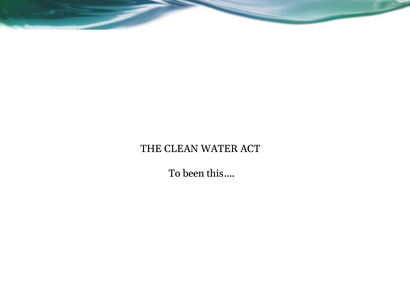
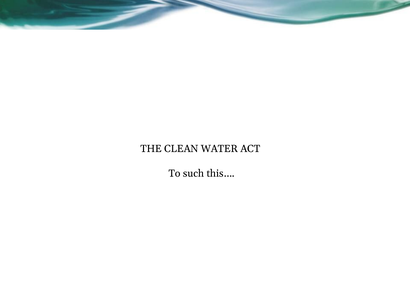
been: been -> such
